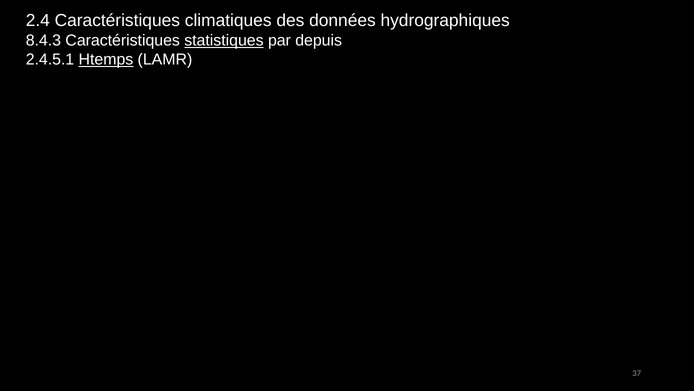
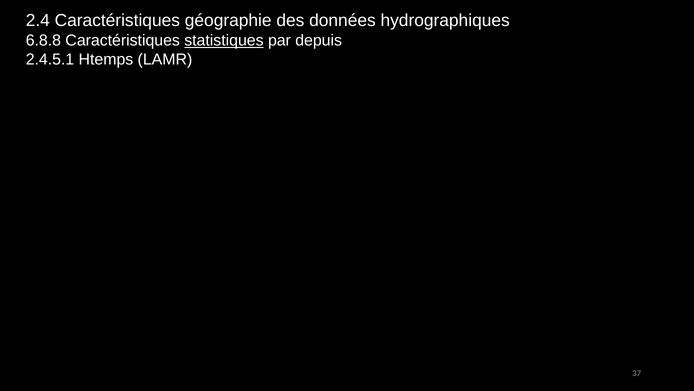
climatiques: climatiques -> géographie
8.4.3: 8.4.3 -> 6.8.8
Htemps underline: present -> none
